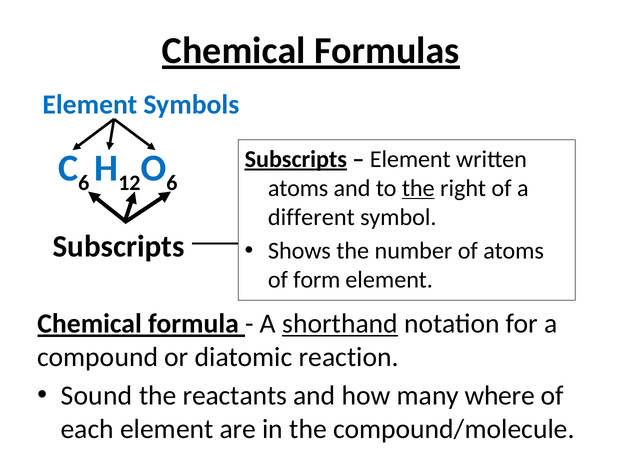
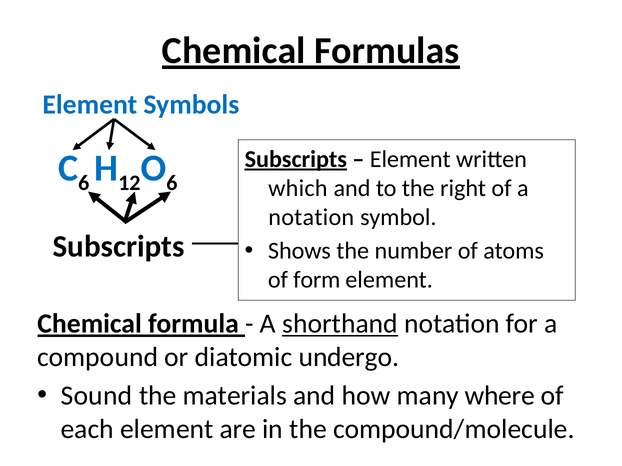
atoms at (298, 188): atoms -> which
the at (418, 188) underline: present -> none
different at (311, 217): different -> notation
reaction: reaction -> undergo
reactants: reactants -> materials
